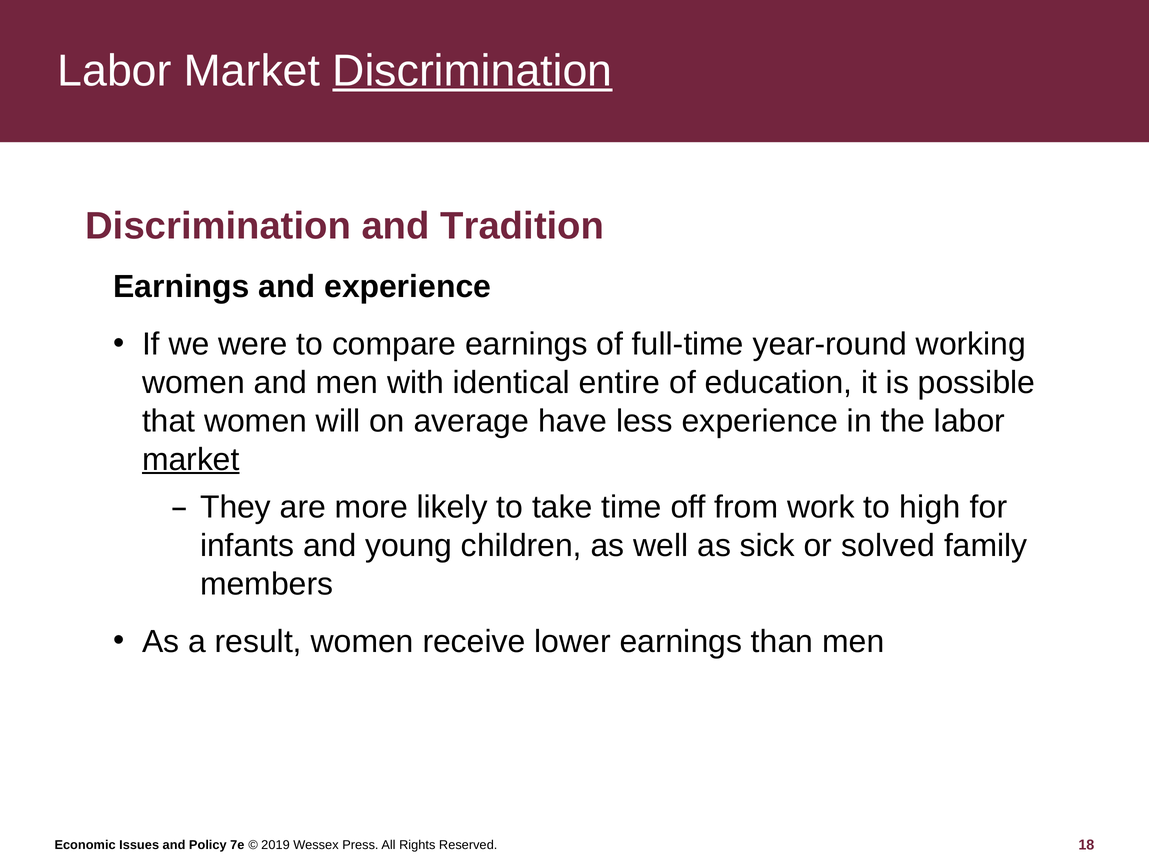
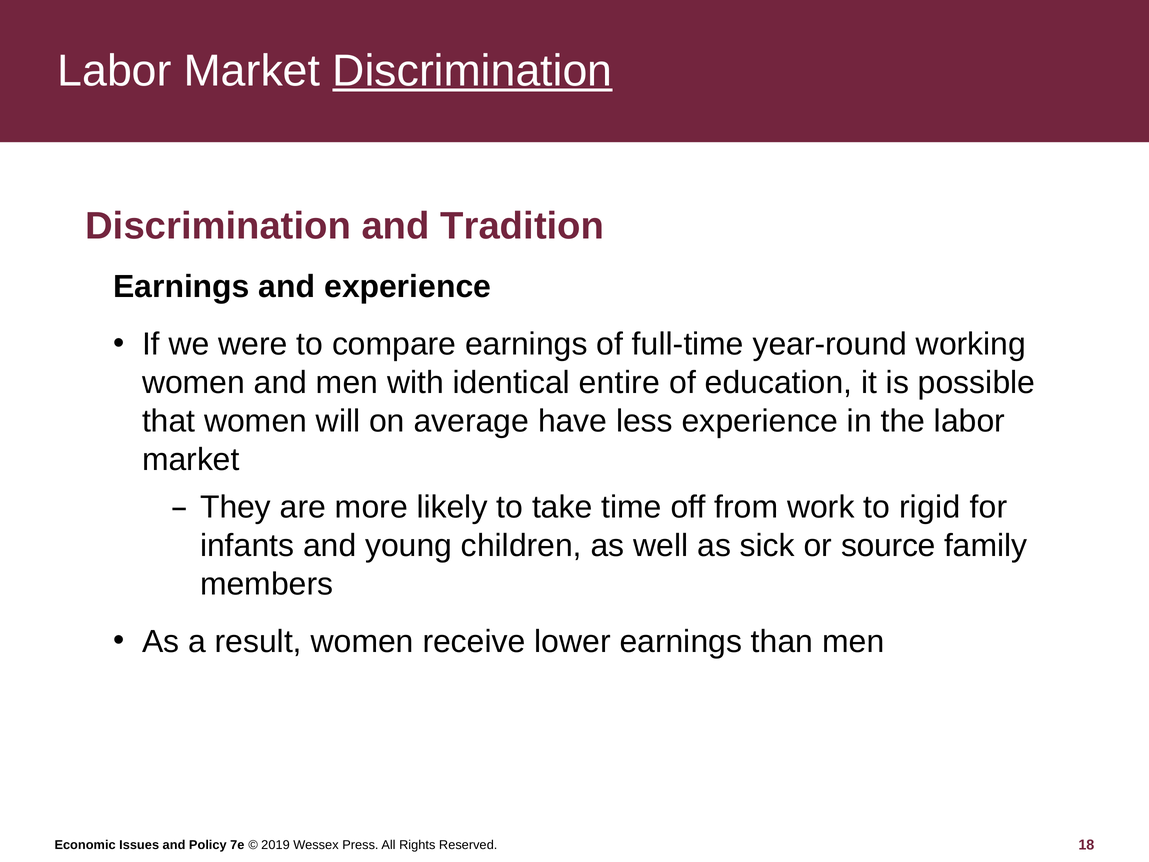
market at (191, 459) underline: present -> none
high: high -> rigid
solved: solved -> source
